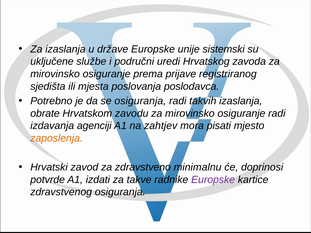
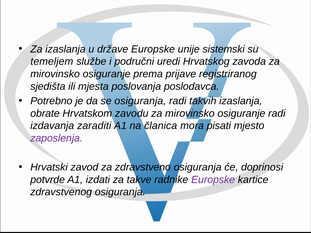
uključene: uključene -> temeljem
agenciji: agenciji -> zaraditi
zahtjev: zahtjev -> članica
zaposlenja colour: orange -> purple
zdravstveno minimalnu: minimalnu -> osiguranja
